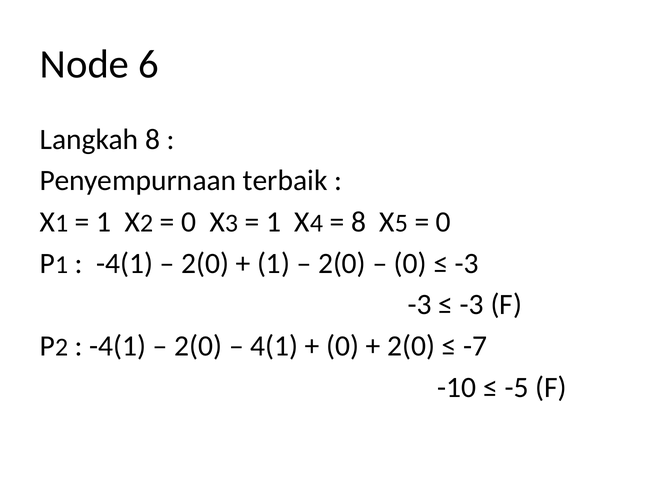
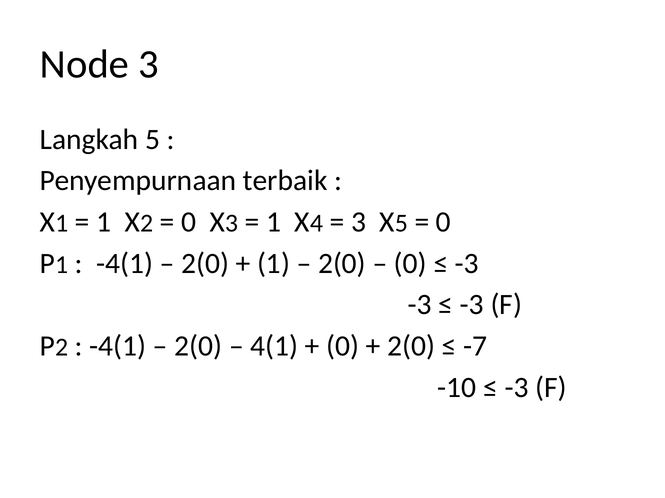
Node 6: 6 -> 3
Langkah 8: 8 -> 5
8 at (358, 222): 8 -> 3
-5 at (517, 388): -5 -> -3
